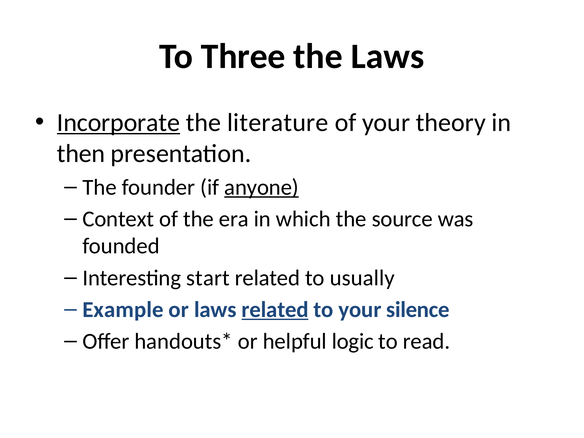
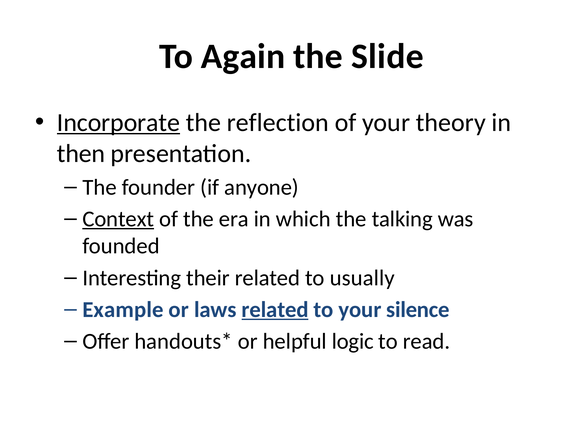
Three: Three -> Again
the Laws: Laws -> Slide
literature: literature -> reflection
anyone underline: present -> none
Context underline: none -> present
source: source -> talking
start: start -> their
